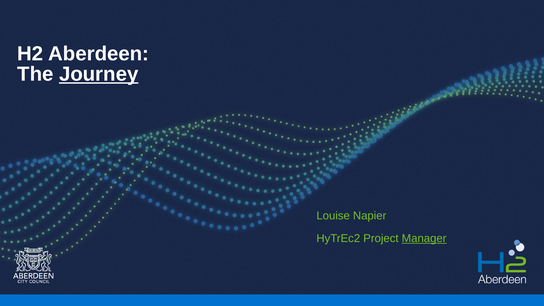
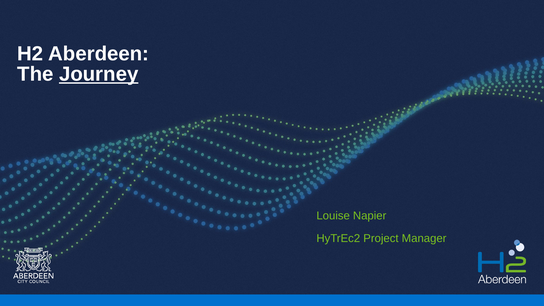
Manager underline: present -> none
